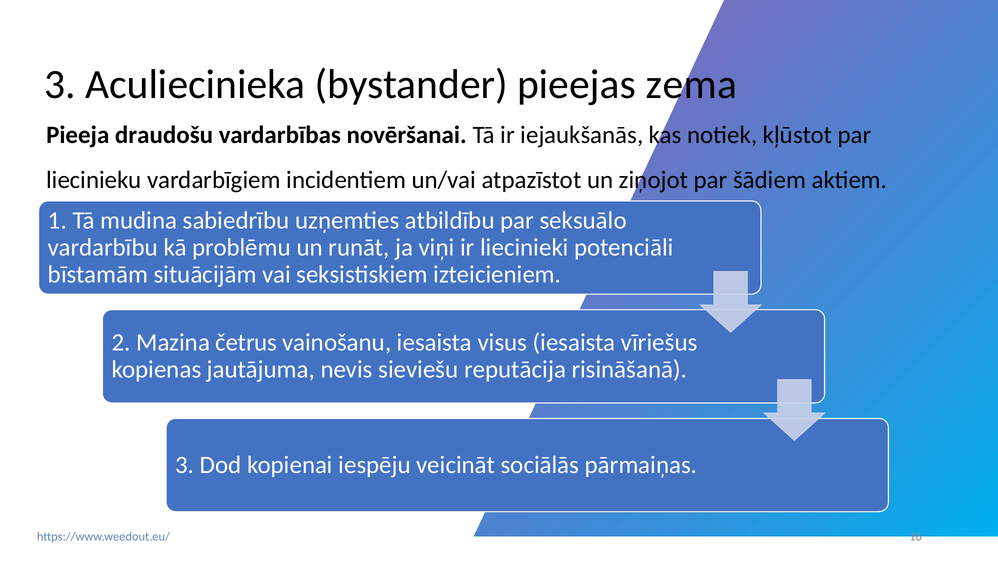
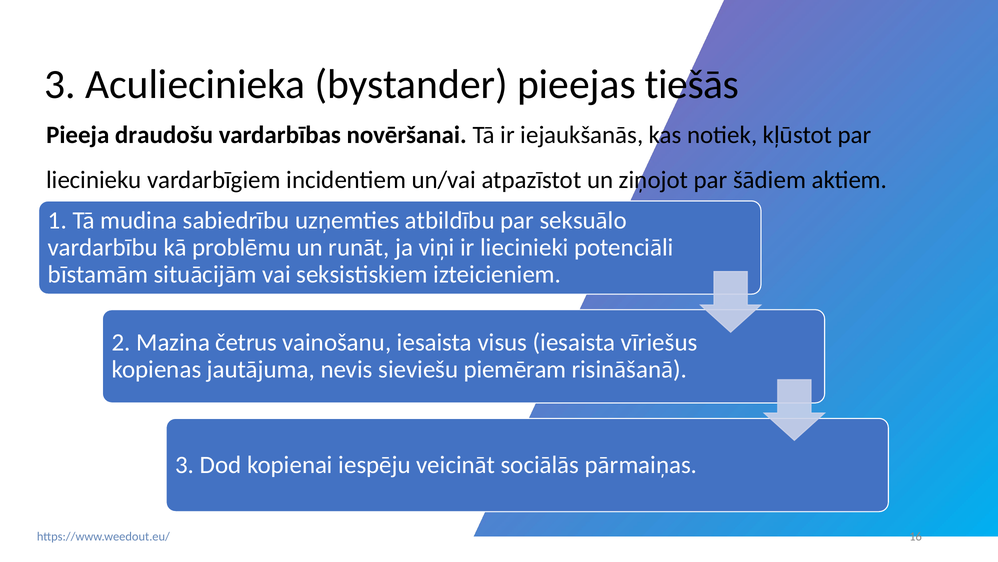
zema: zema -> tiešās
reputācija: reputācija -> piemēram
